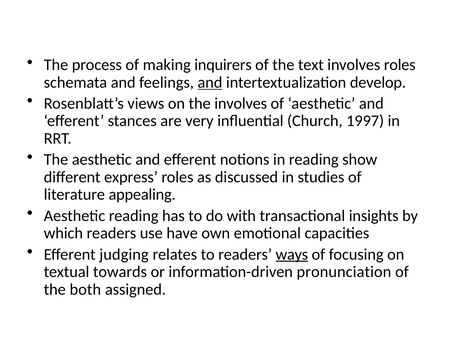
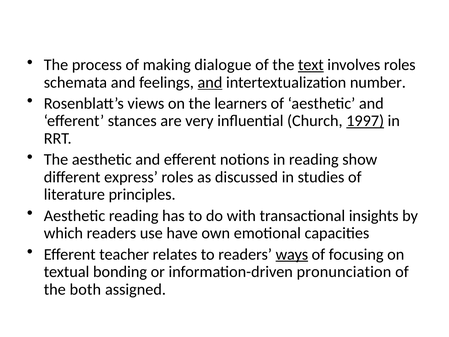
inquirers: inquirers -> dialogue
text underline: none -> present
develop: develop -> number
the involves: involves -> learners
1997 underline: none -> present
appealing: appealing -> principles
judging: judging -> teacher
towards: towards -> bonding
